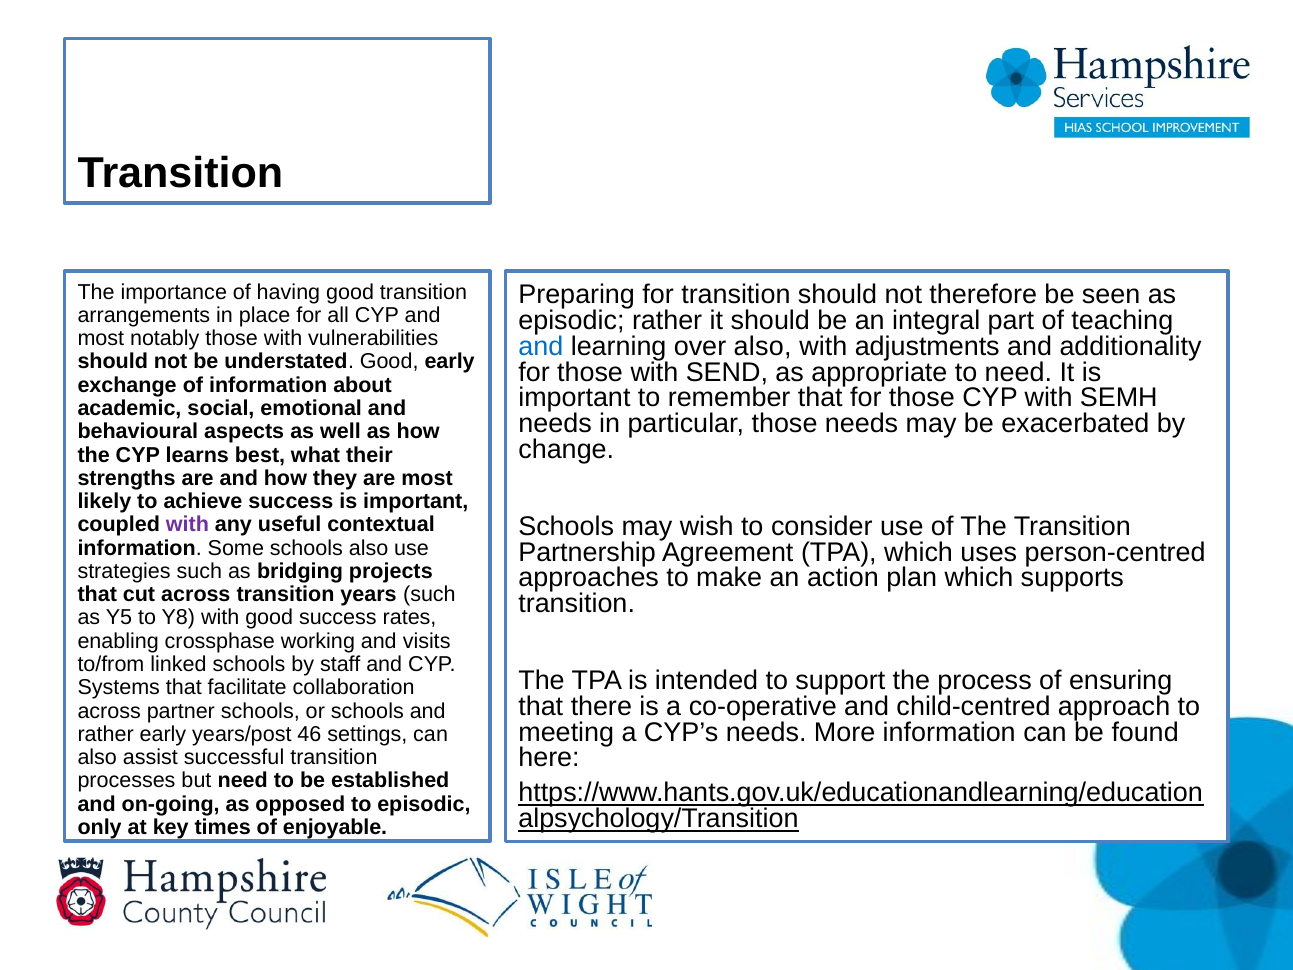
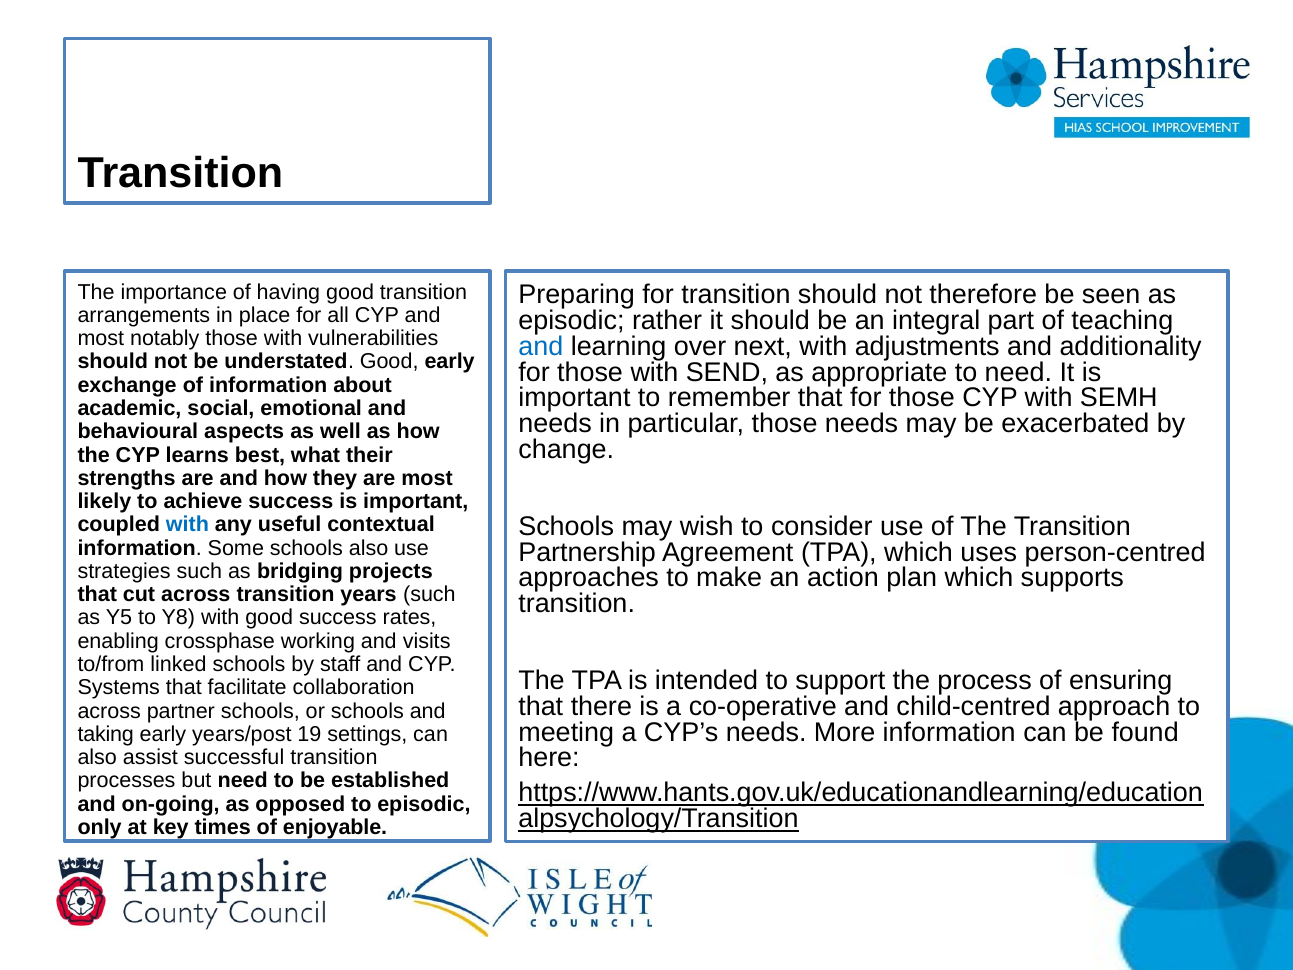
over also: also -> next
with at (187, 525) colour: purple -> blue
rather at (106, 734): rather -> taking
46: 46 -> 19
